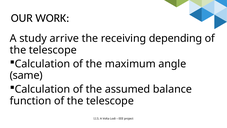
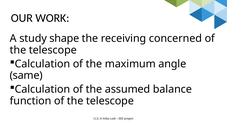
arrive: arrive -> shape
depending: depending -> concerned
